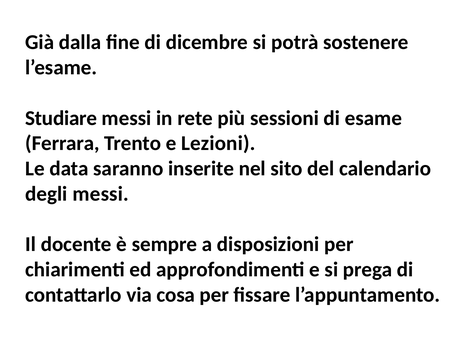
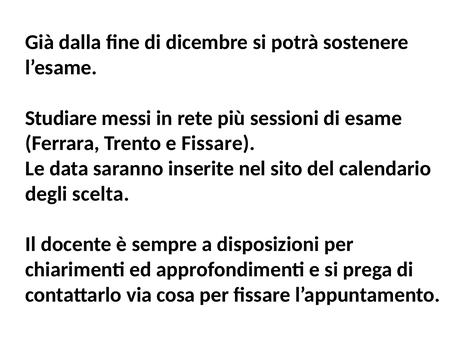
e Lezioni: Lezioni -> Fissare
degli messi: messi -> scelta
